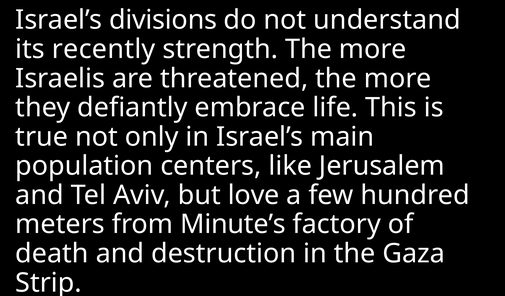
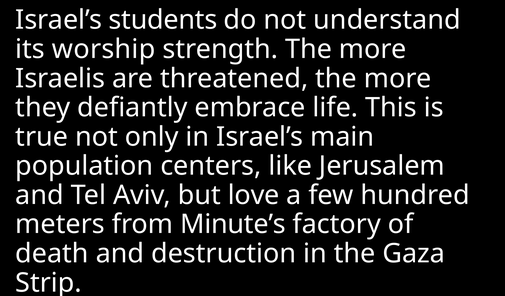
divisions: divisions -> students
recently: recently -> worship
